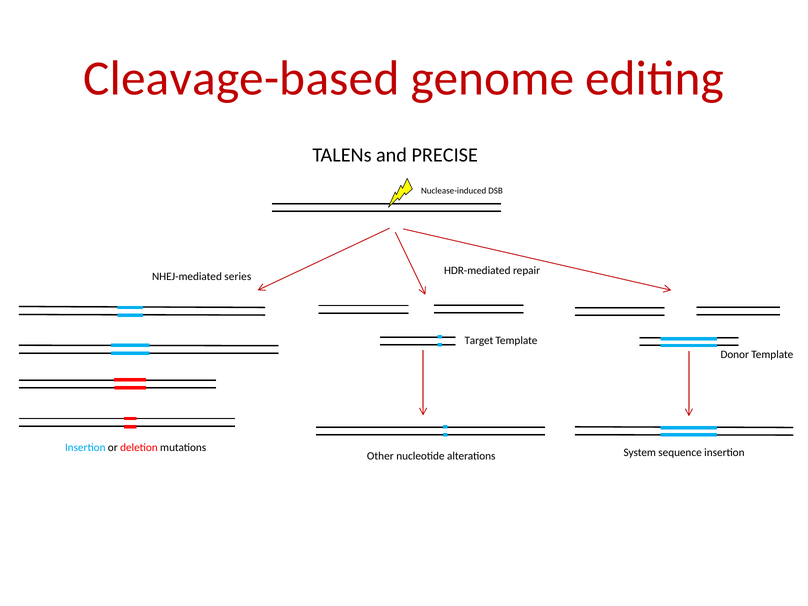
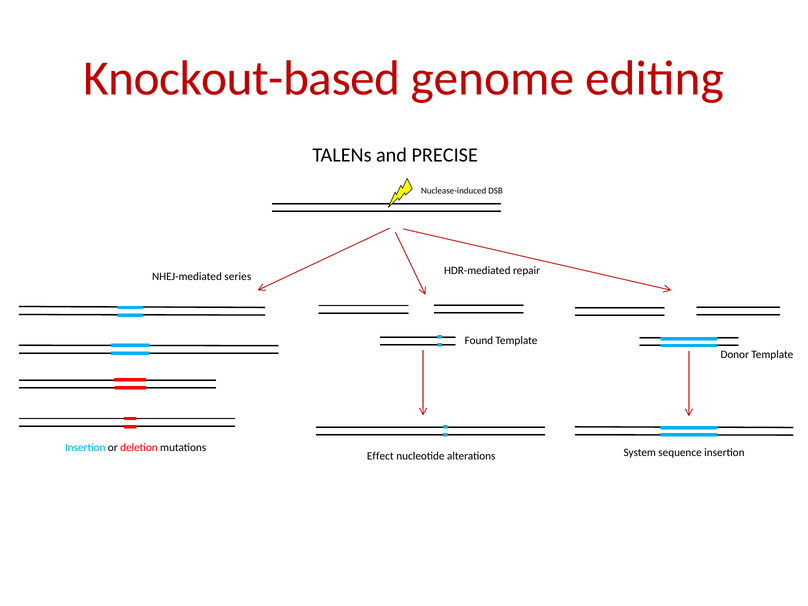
Cleavage-based: Cleavage-based -> Knockout-based
Target: Target -> Found
Other: Other -> Effect
